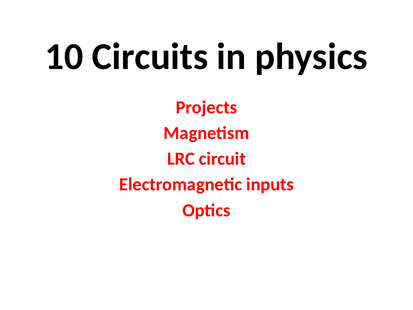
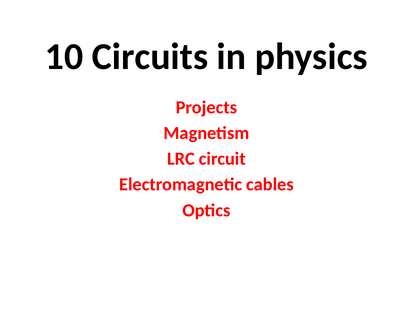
inputs: inputs -> cables
